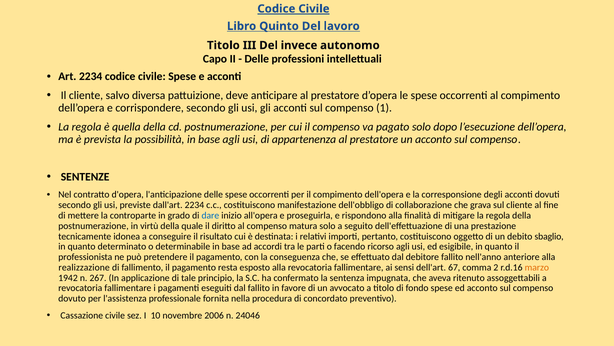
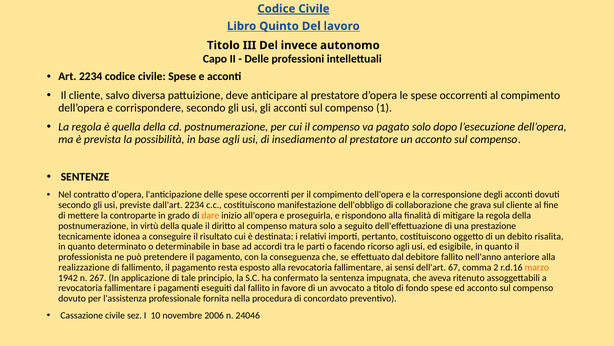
appartenenza: appartenenza -> insediamento
dare colour: blue -> orange
sbaglio: sbaglio -> risalita
